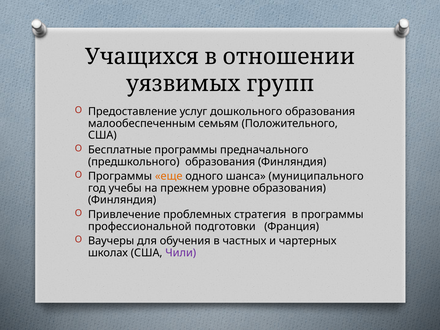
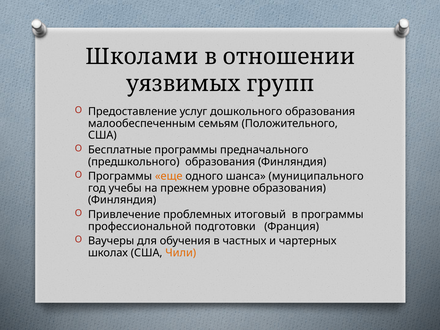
Учащихся: Учащихся -> Школами
стратегия: стратегия -> итоговый
Чили colour: purple -> orange
